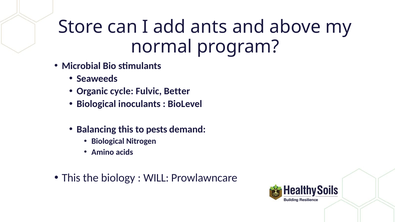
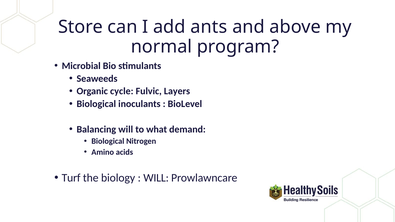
Better: Better -> Layers
Balancing this: this -> will
pests: pests -> what
This at (71, 178): This -> Turf
